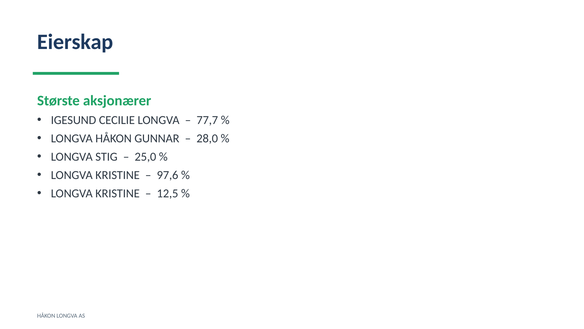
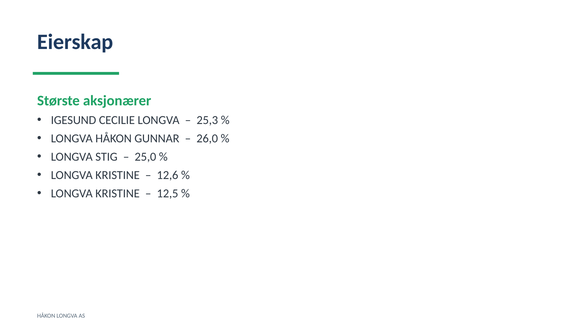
77,7: 77,7 -> 25,3
28,0: 28,0 -> 26,0
97,6: 97,6 -> 12,6
